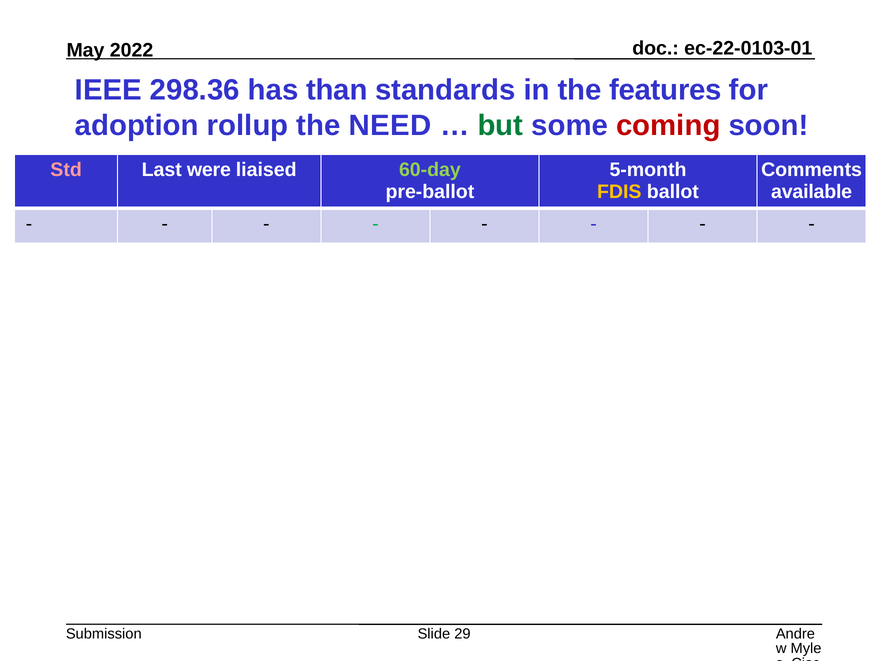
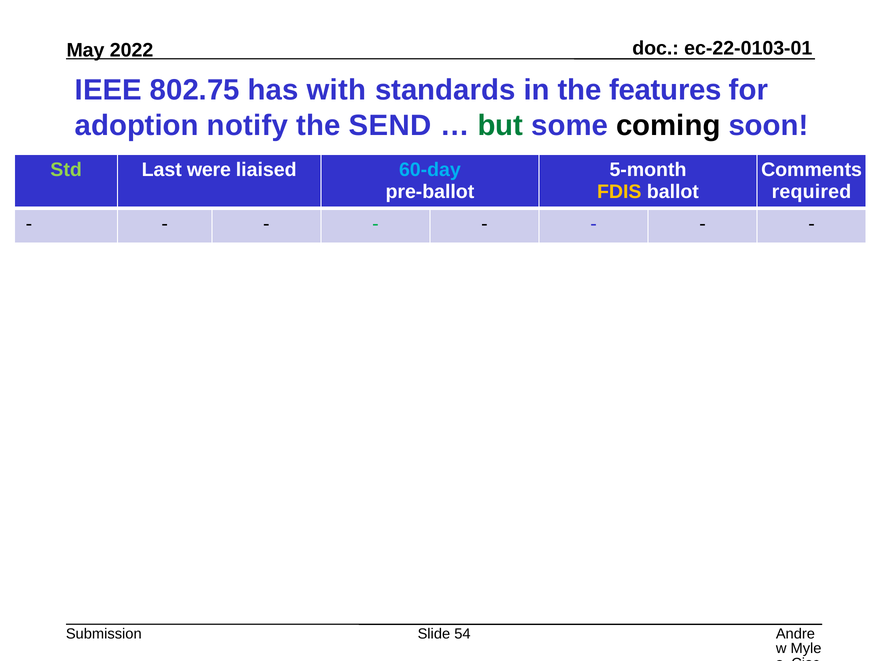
298.36: 298.36 -> 802.75
than: than -> with
rollup: rollup -> notify
NEED: NEED -> SEND
coming colour: red -> black
Std colour: pink -> light green
60-day colour: light green -> light blue
available: available -> required
29: 29 -> 54
